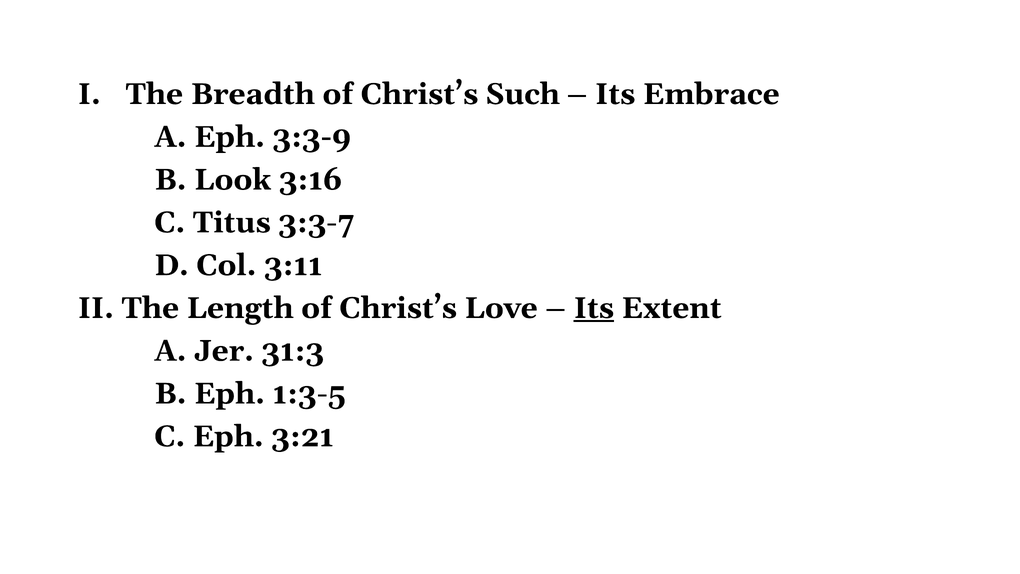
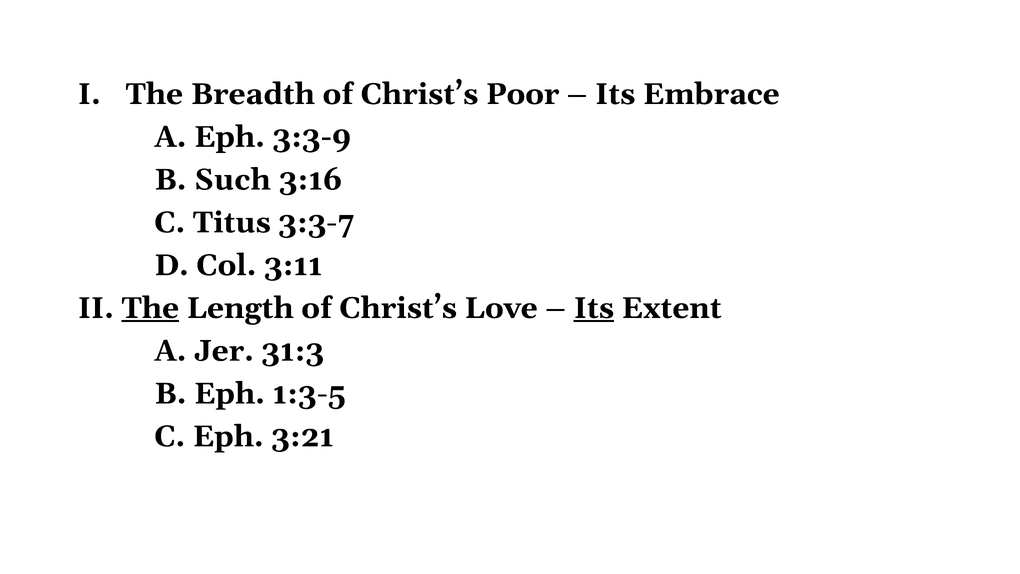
Such: Such -> Poor
Look: Look -> Such
The at (150, 308) underline: none -> present
